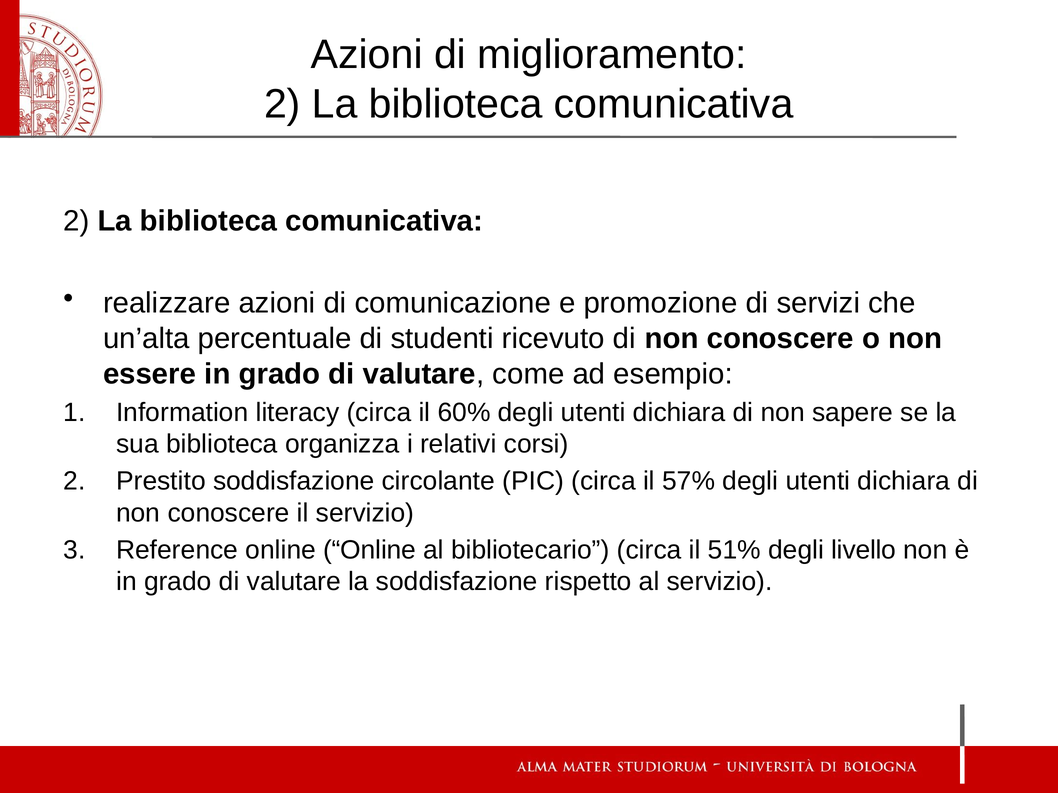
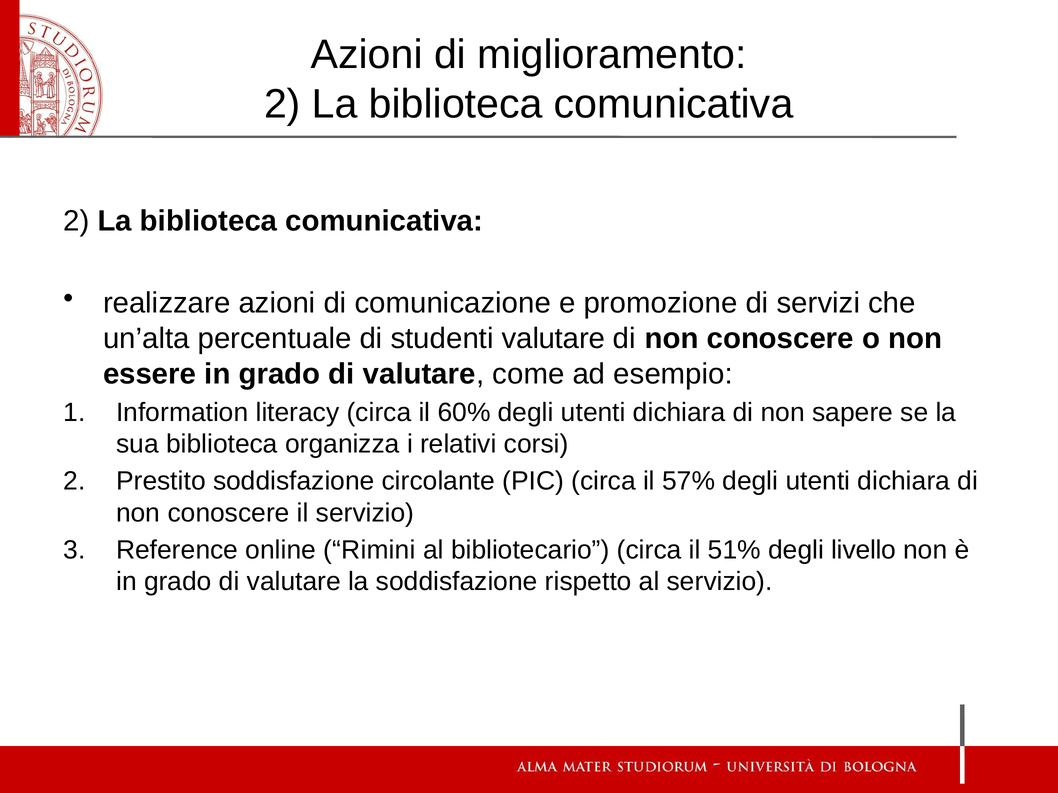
studenti ricevuto: ricevuto -> valutare
online Online: Online -> Rimini
